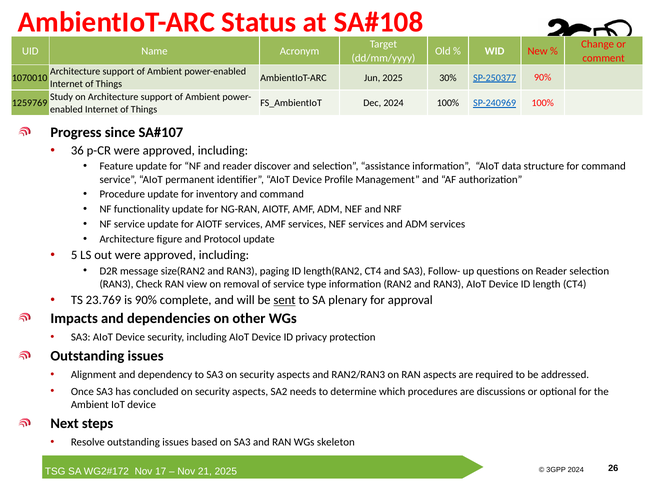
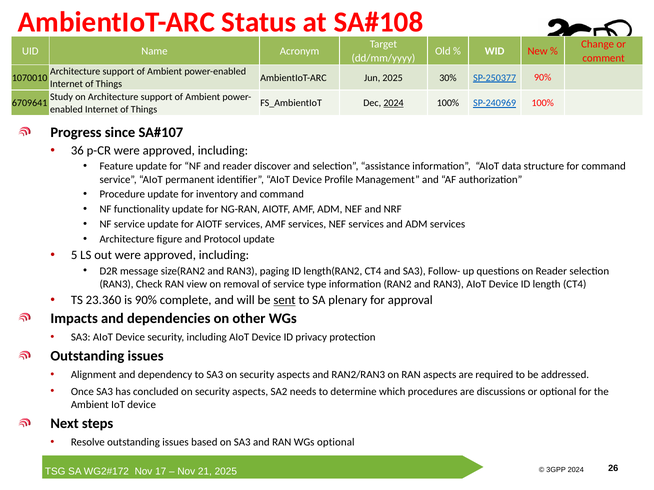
1259769: 1259769 -> 6709641
2024 at (394, 103) underline: none -> present
23.769: 23.769 -> 23.360
WGs skeleton: skeleton -> optional
